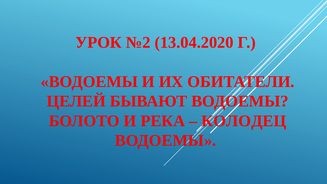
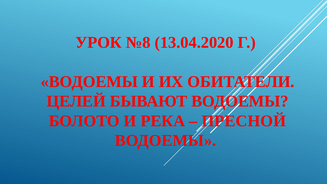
№2: №2 -> №8
КОЛОДЕЦ: КОЛОДЕЦ -> ПРЕСНОЙ
